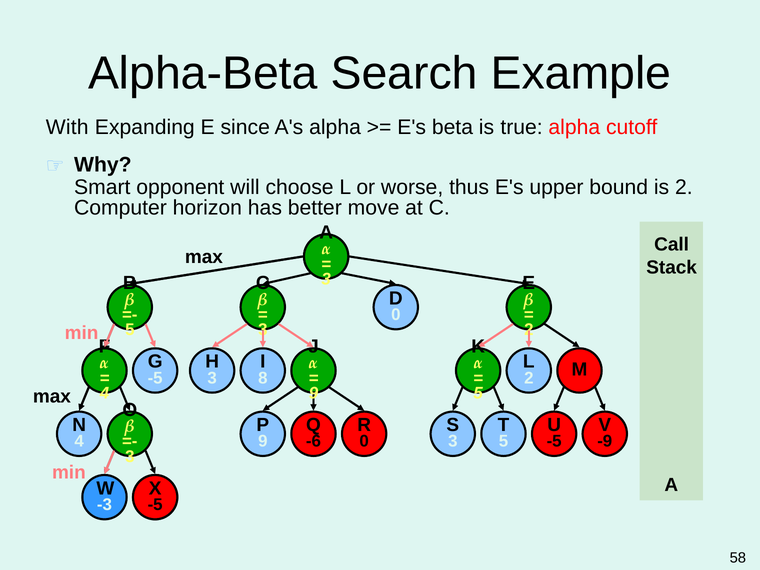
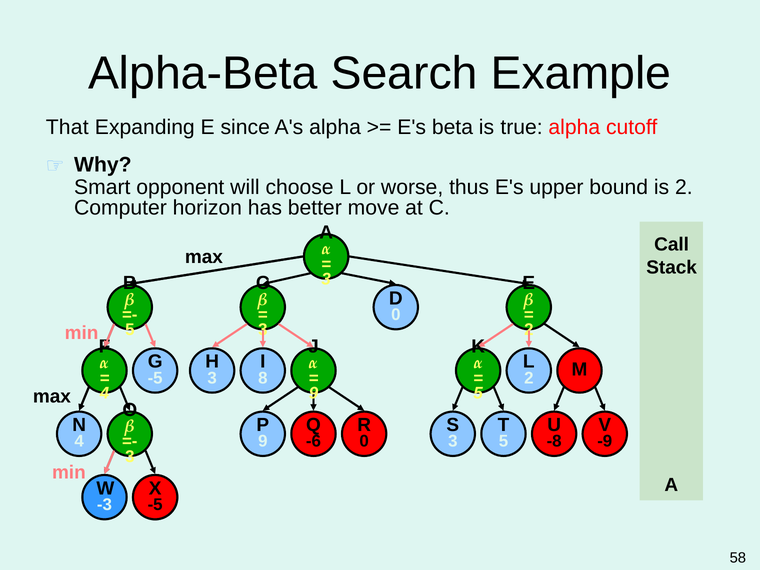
With: With -> That
-5 at (554, 441): -5 -> -8
